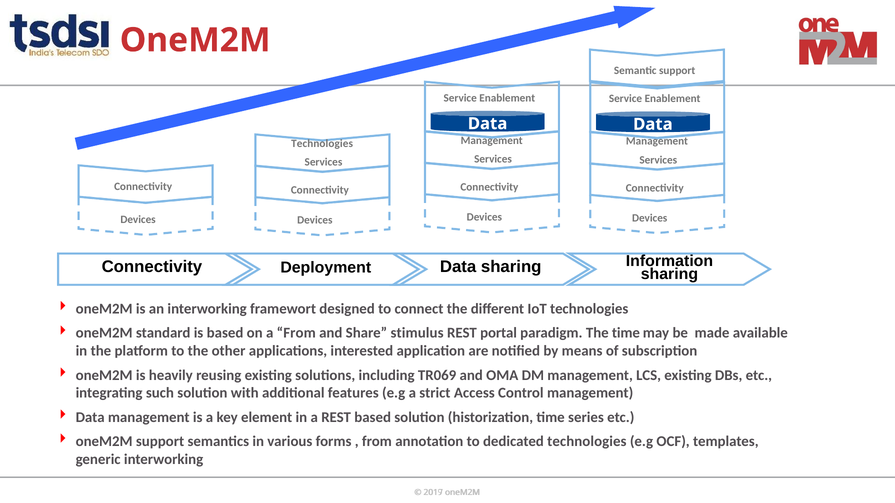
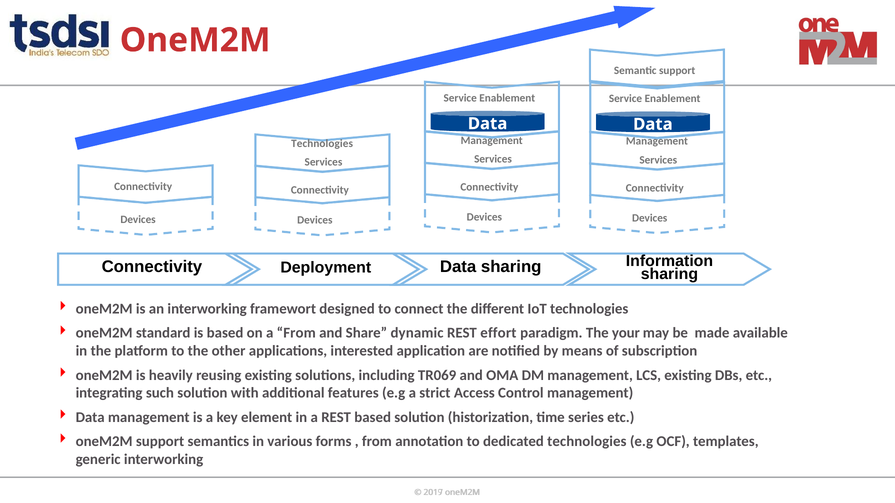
stimulus: stimulus -> dynamic
portal: portal -> effort
The time: time -> your
